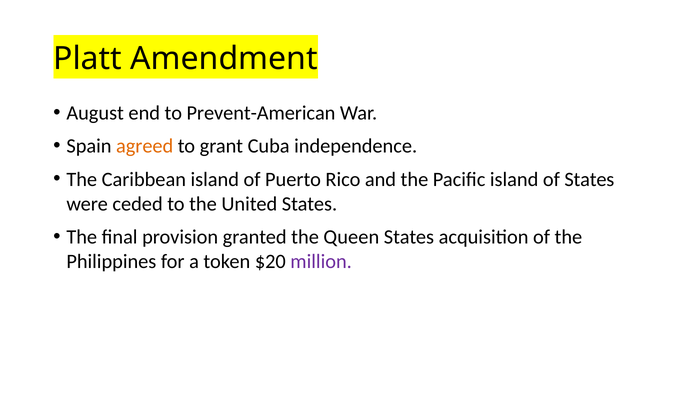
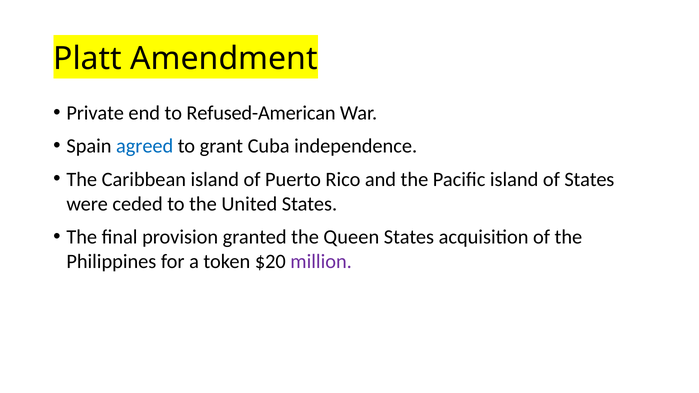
August: August -> Private
Prevent-American: Prevent-American -> Refused-American
agreed colour: orange -> blue
